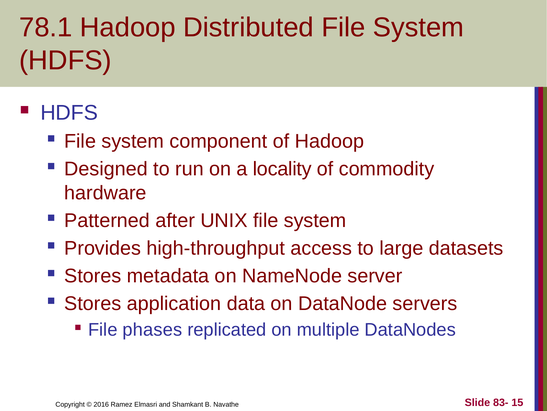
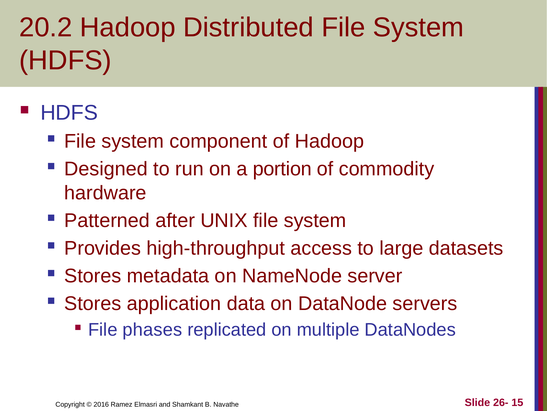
78.1: 78.1 -> 20.2
locality: locality -> portion
83-: 83- -> 26-
